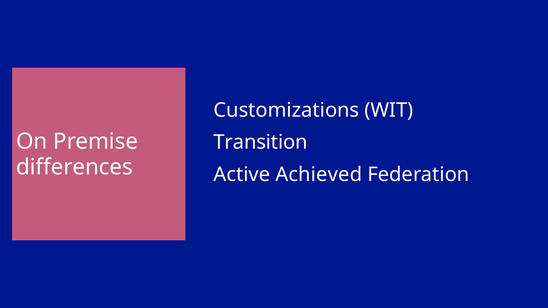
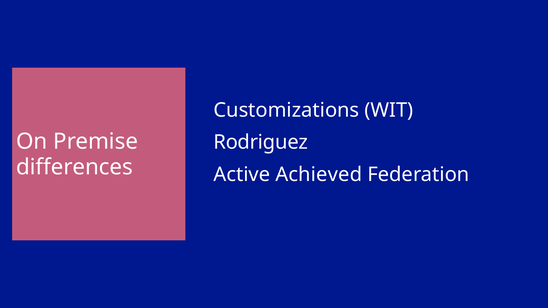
Transition: Transition -> Rodriguez
